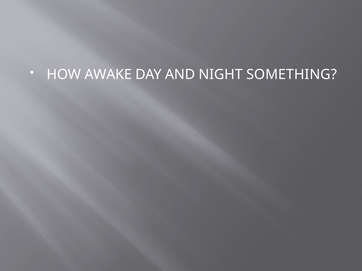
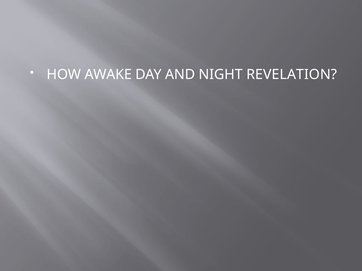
SOMETHING: SOMETHING -> REVELATION
